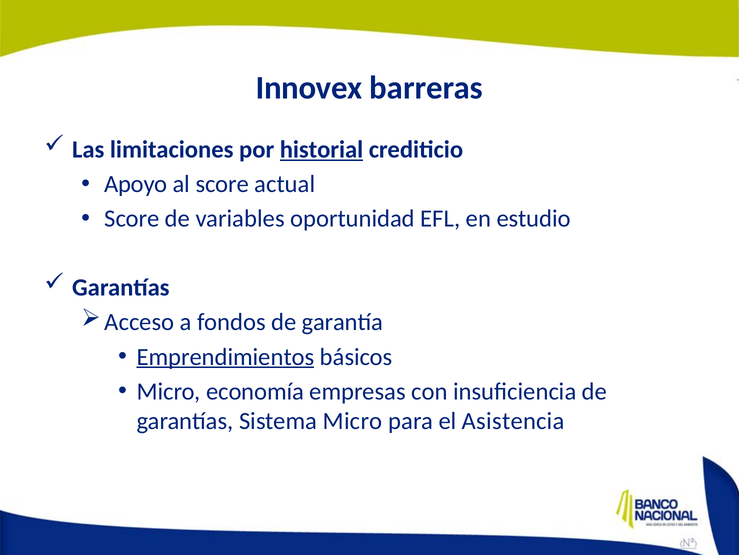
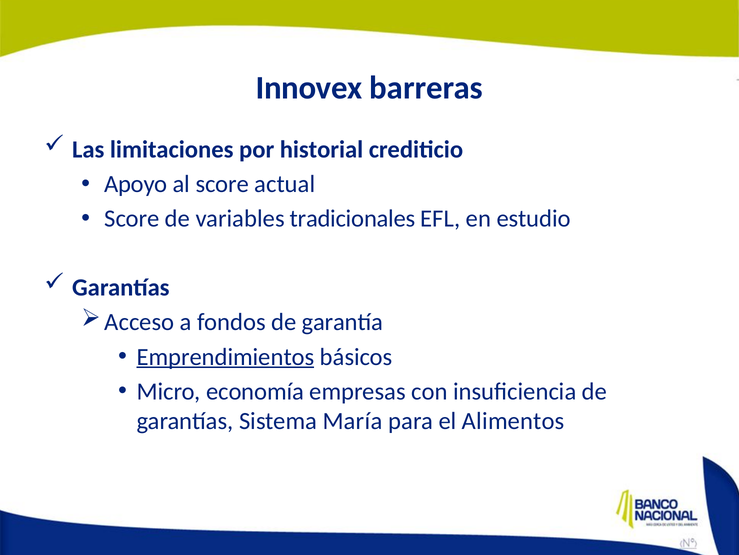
historial underline: present -> none
oportunidad: oportunidad -> tradicionales
Sistema Micro: Micro -> María
Asistencia: Asistencia -> Alimentos
